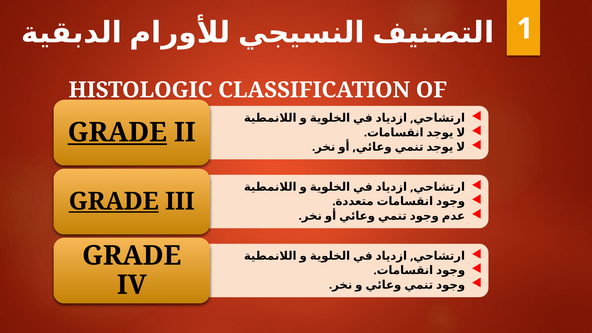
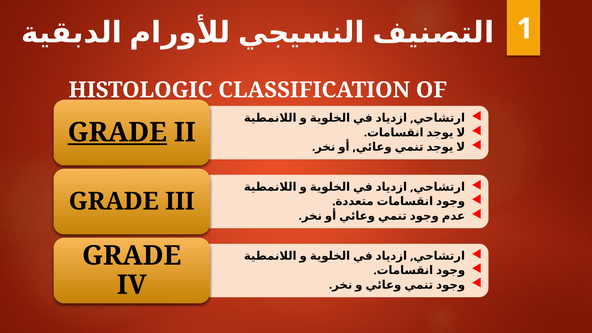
GRADE at (114, 201) underline: present -> none
